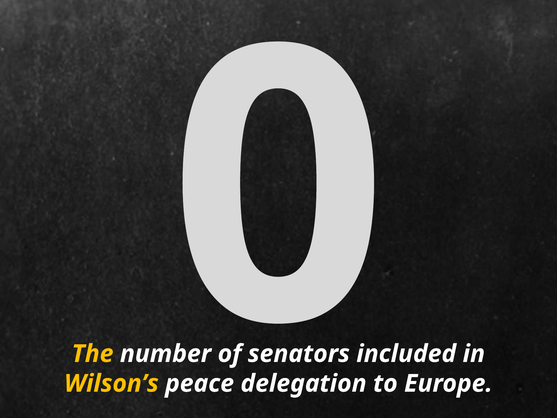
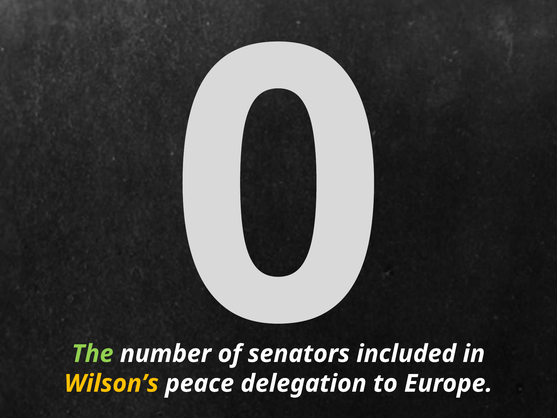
The colour: yellow -> light green
